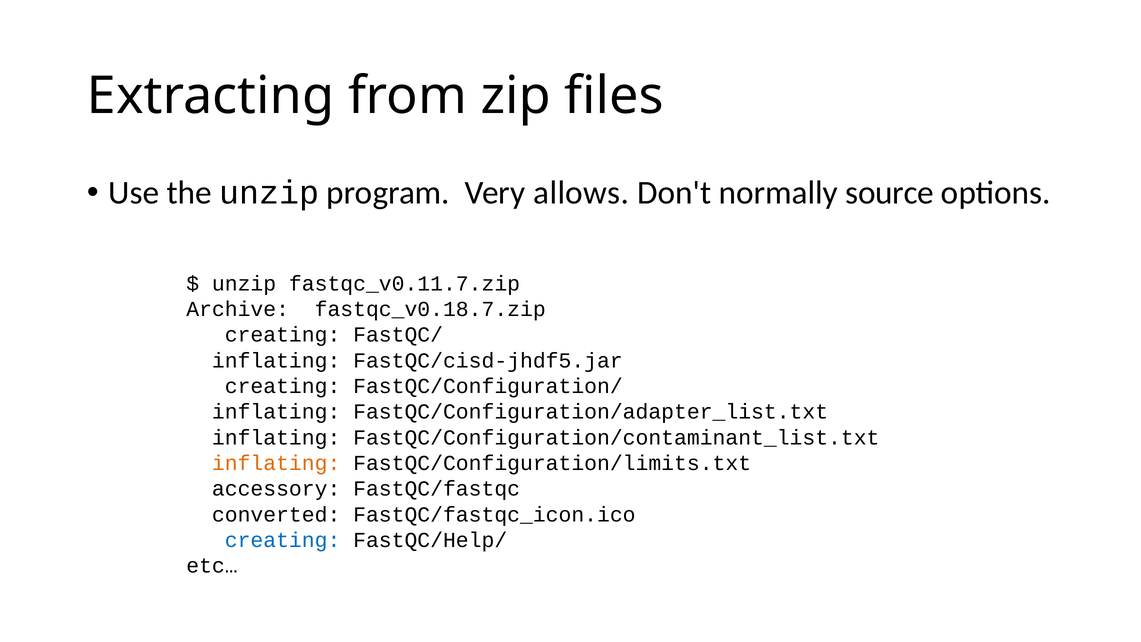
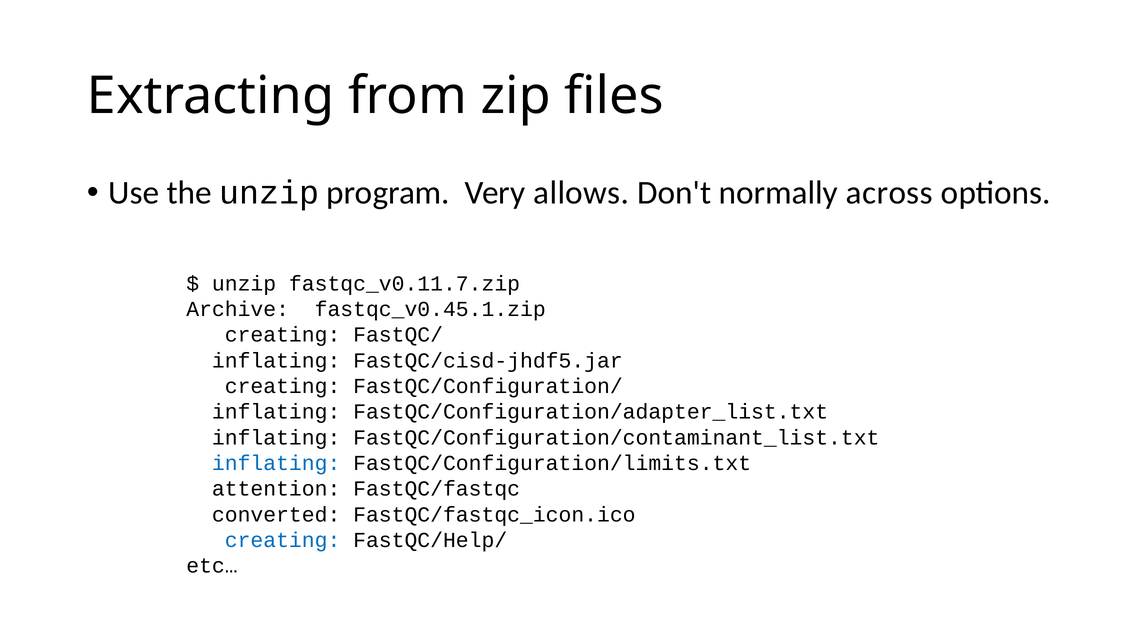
source: source -> across
fastqc_v0.18.7.zip: fastqc_v0.18.7.zip -> fastqc_v0.45.1.zip
inflating at (276, 463) colour: orange -> blue
accessory: accessory -> attention
